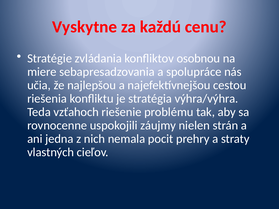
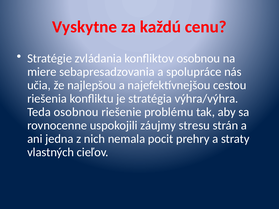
Teda vzťahoch: vzťahoch -> osobnou
nielen: nielen -> stresu
